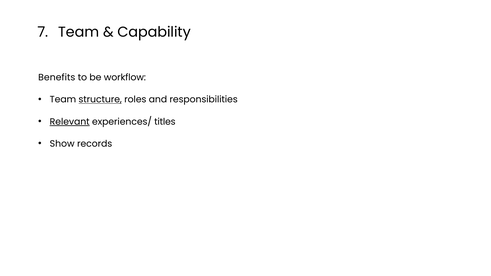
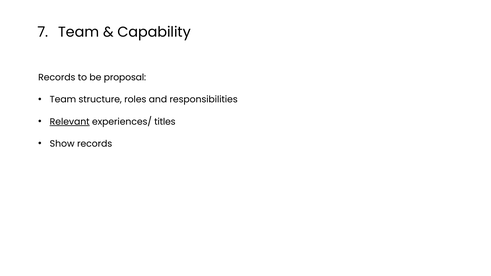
Benefits at (57, 78): Benefits -> Records
workflow: workflow -> proposal
structure underline: present -> none
